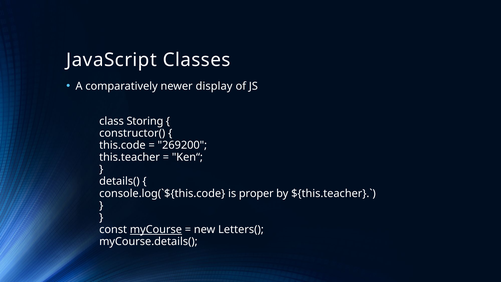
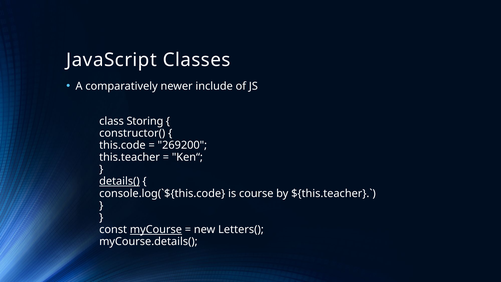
display: display -> include
details( underline: none -> present
proper: proper -> course
